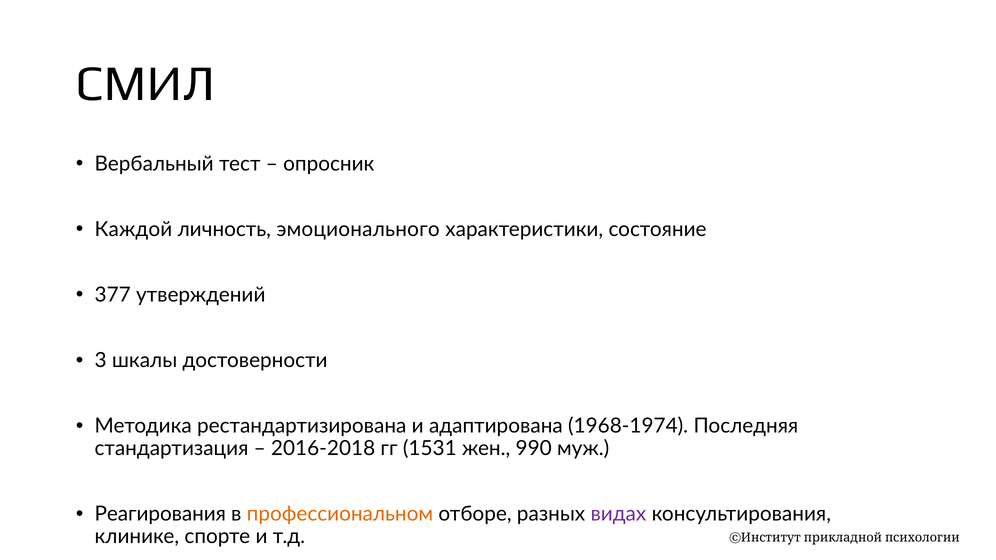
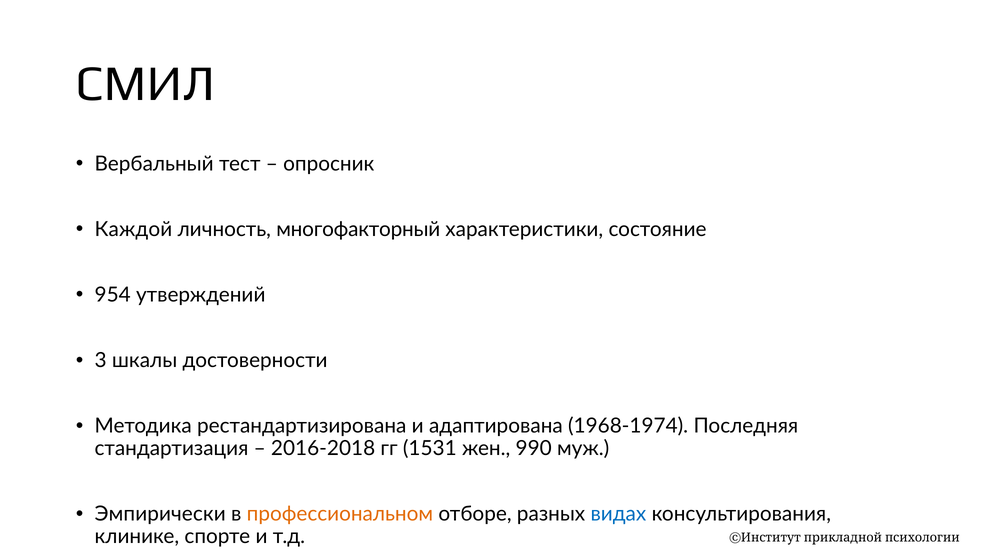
эмоционального: эмоционального -> многофакторный
377: 377 -> 954
Реагирования: Реагирования -> Эмпирически
видах colour: purple -> blue
